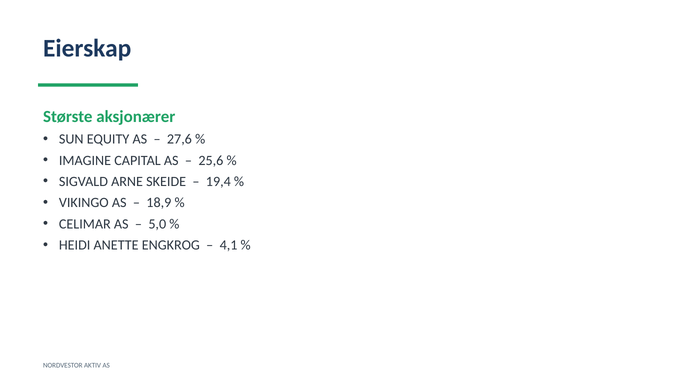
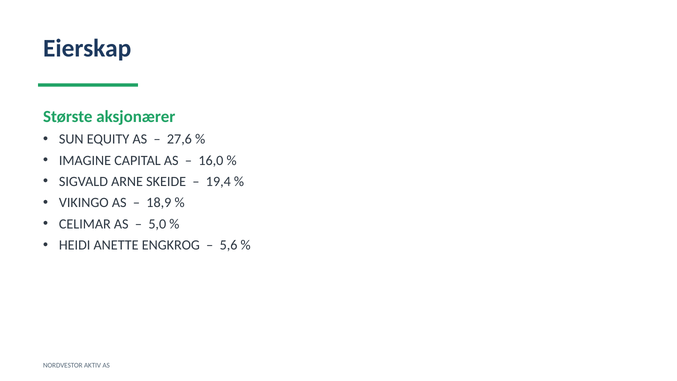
25,6: 25,6 -> 16,0
4,1: 4,1 -> 5,6
